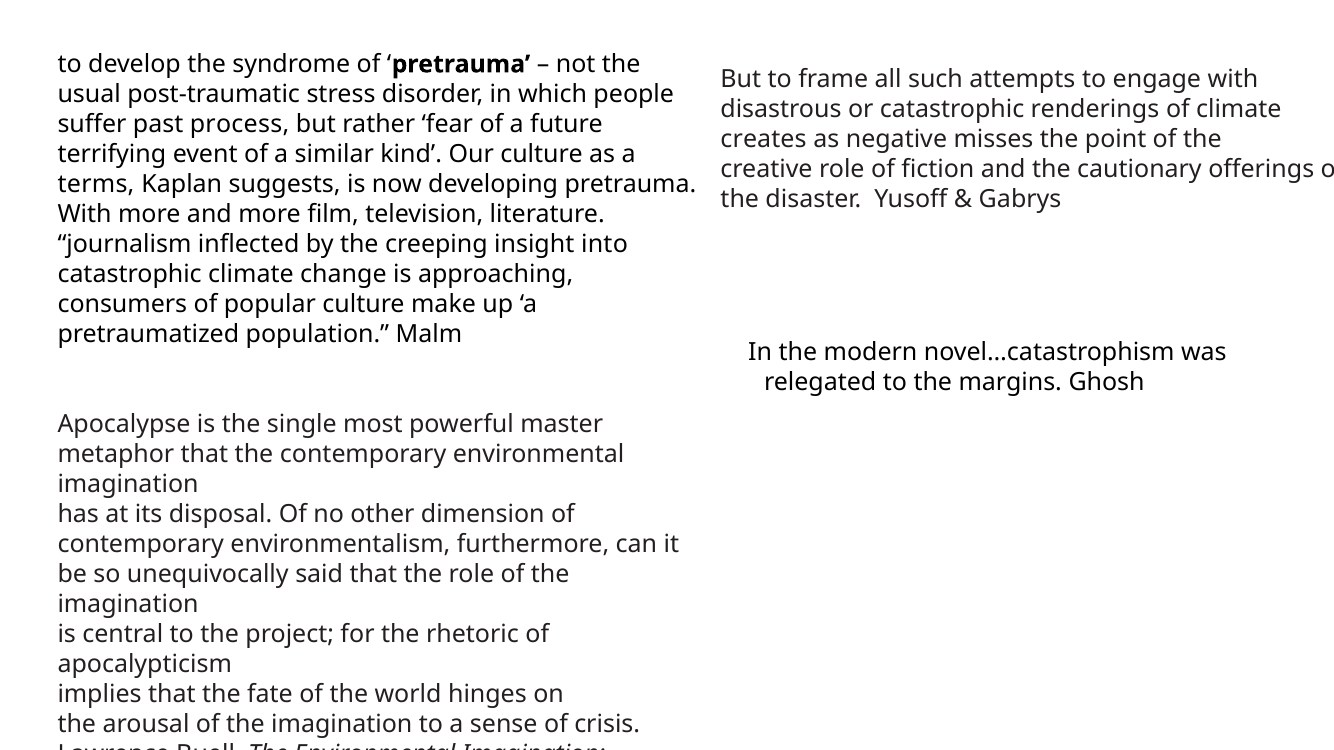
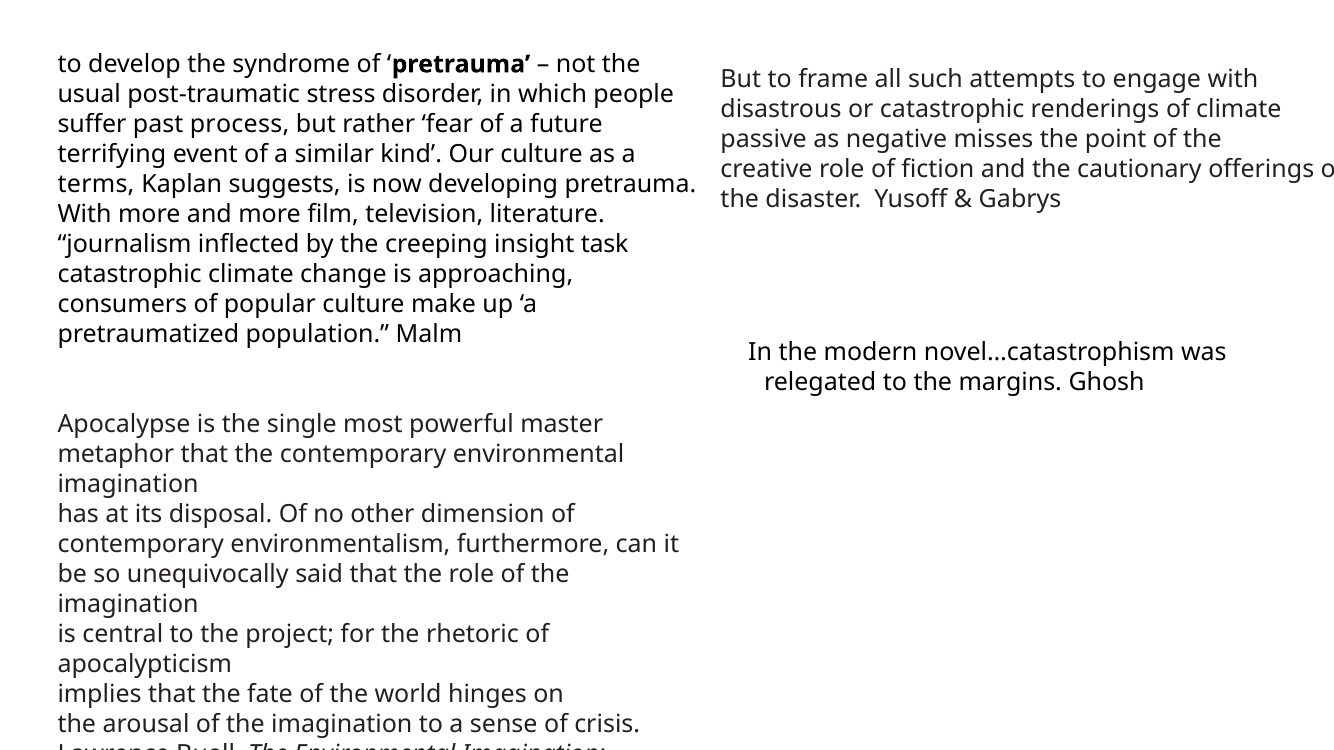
creates: creates -> passive
into: into -> task
